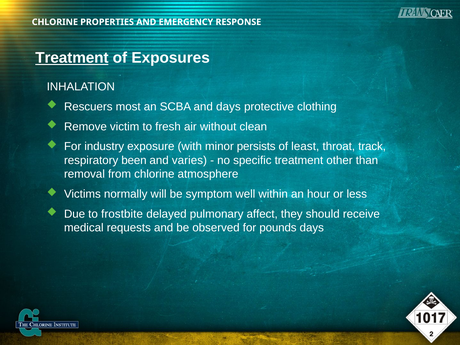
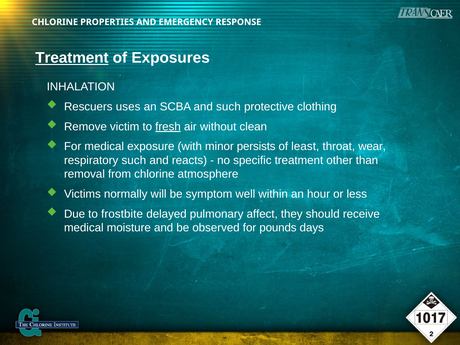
most: most -> uses
and days: days -> such
fresh underline: none -> present
For industry: industry -> medical
track: track -> wear
respiratory been: been -> such
varies: varies -> reacts
requests: requests -> moisture
